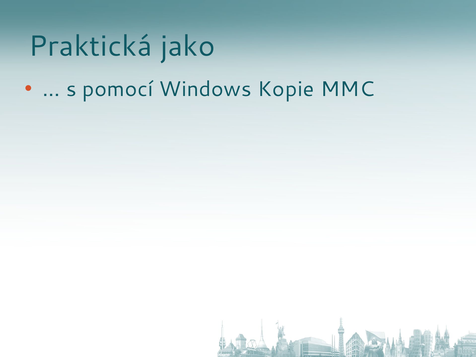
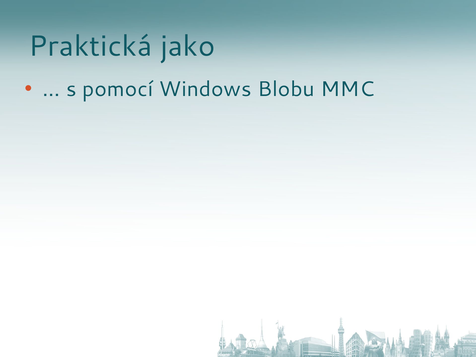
Kopie: Kopie -> Blobu
